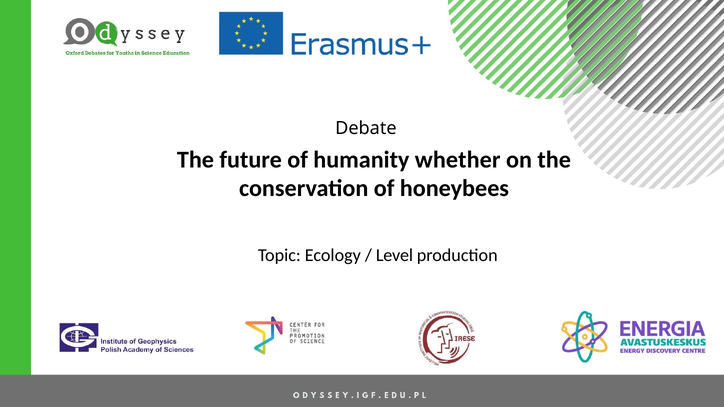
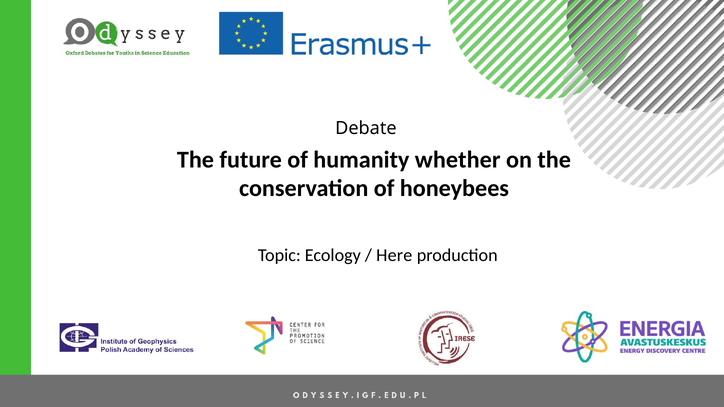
Level: Level -> Here
